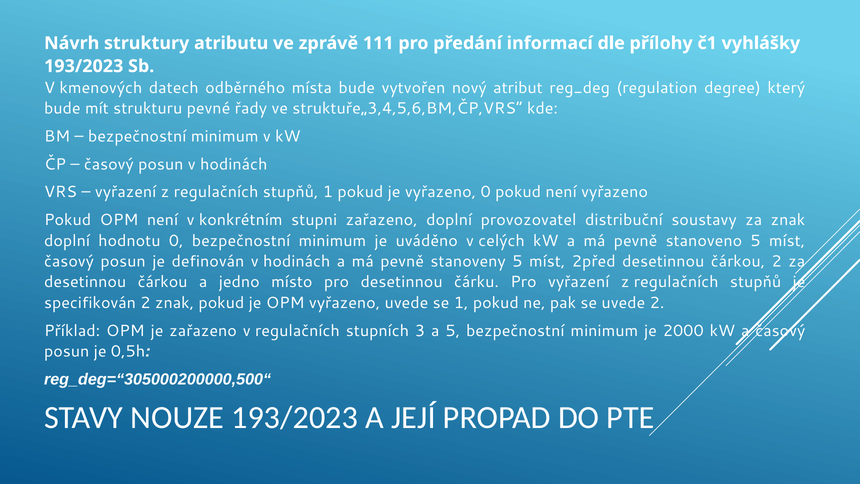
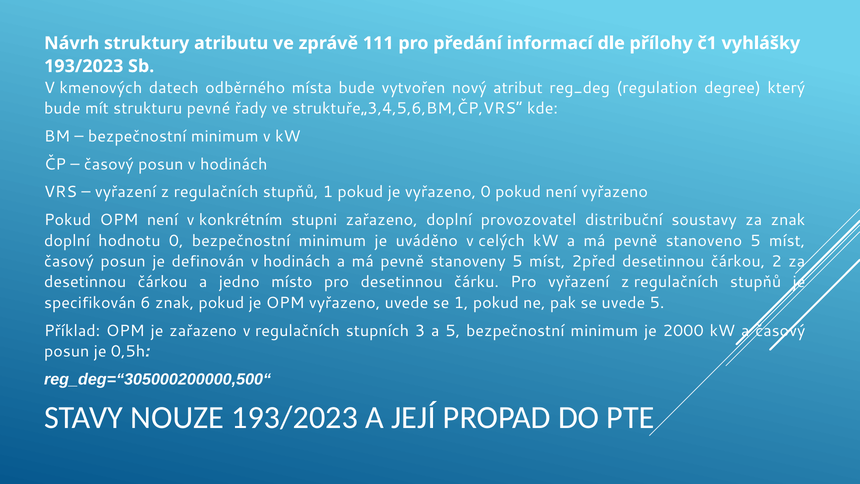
specifikován 2: 2 -> 6
uvede 2: 2 -> 5
